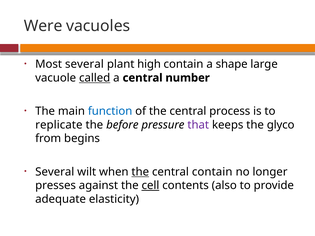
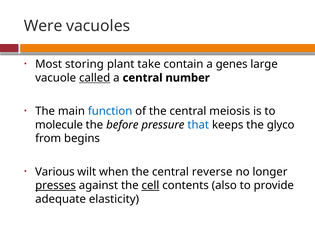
Most several: several -> storing
high: high -> take
shape: shape -> genes
process: process -> meiosis
replicate: replicate -> molecule
that colour: purple -> blue
Several at (55, 172): Several -> Various
the at (140, 172) underline: present -> none
central contain: contain -> reverse
presses underline: none -> present
